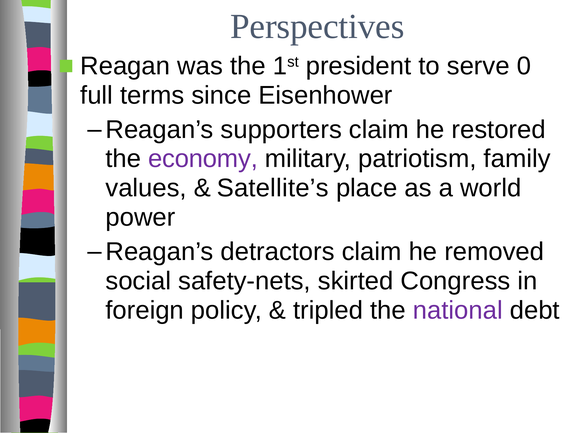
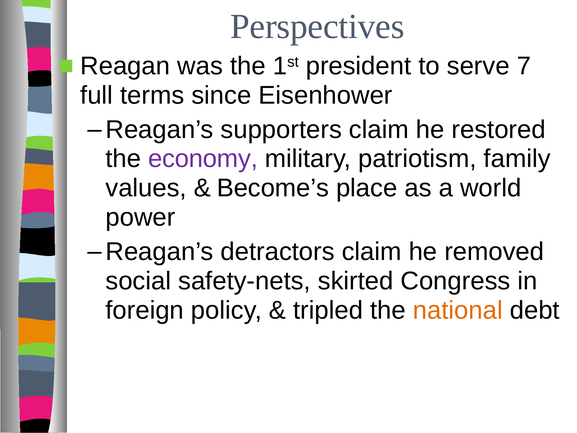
0: 0 -> 7
Satellite’s: Satellite’s -> Become’s
national colour: purple -> orange
